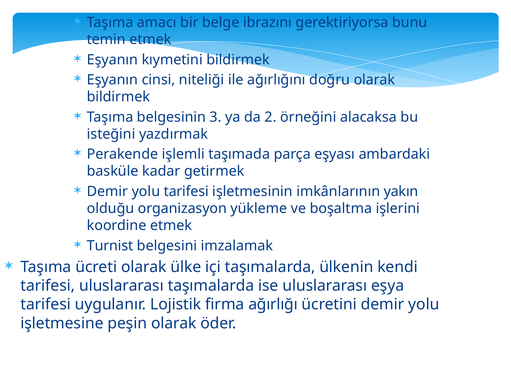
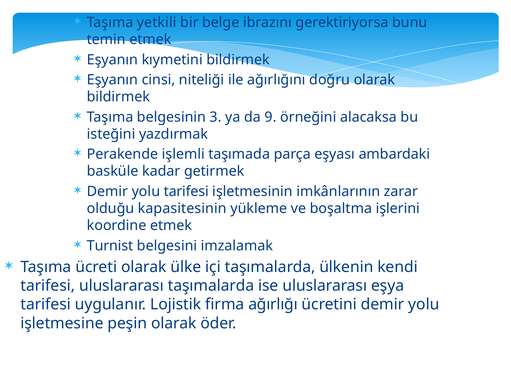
amacı: amacı -> yetkili
2: 2 -> 9
yakın: yakın -> zarar
organizasyon: organizasyon -> kapasitesinin
